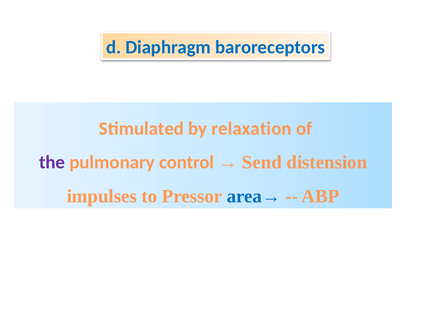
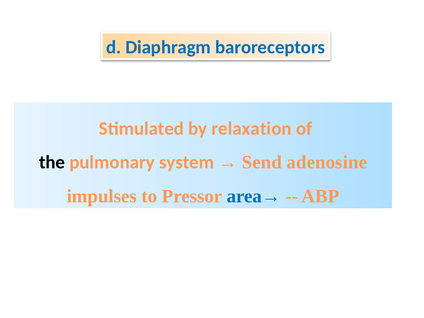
the colour: purple -> black
control: control -> system
distension: distension -> adenosine
